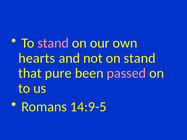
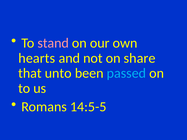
on stand: stand -> share
pure: pure -> unto
passed colour: pink -> light blue
14:9-5: 14:9-5 -> 14:5-5
